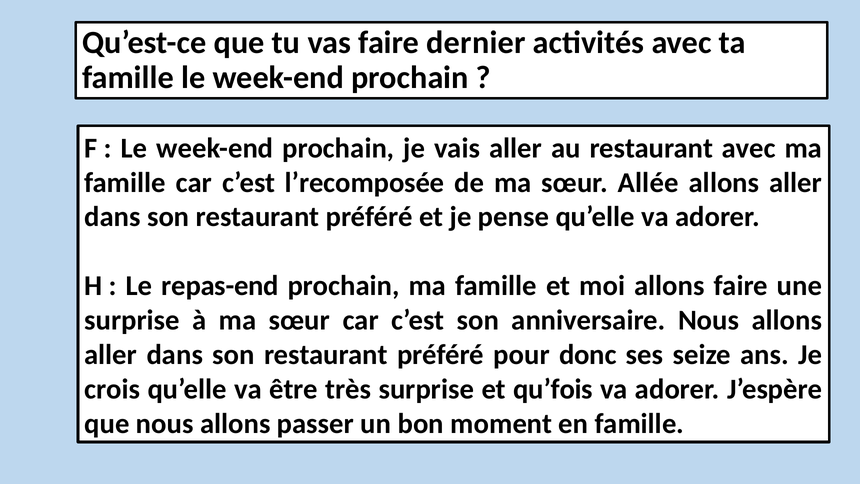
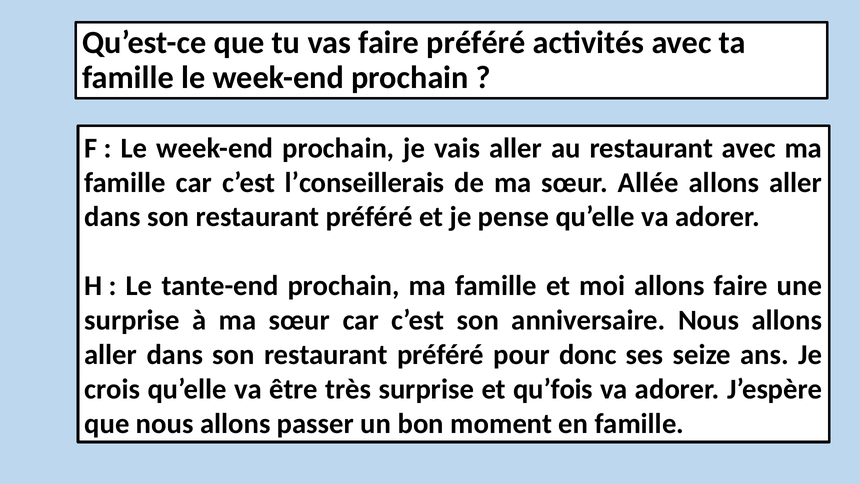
faire dernier: dernier -> préféré
l’recomposée: l’recomposée -> l’conseillerais
repas-end: repas-end -> tante-end
